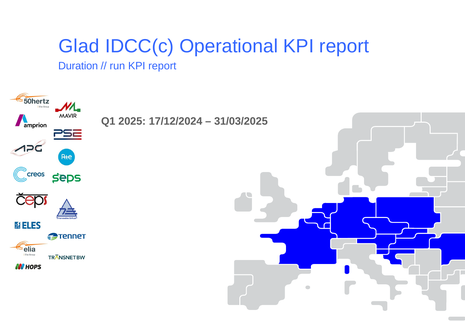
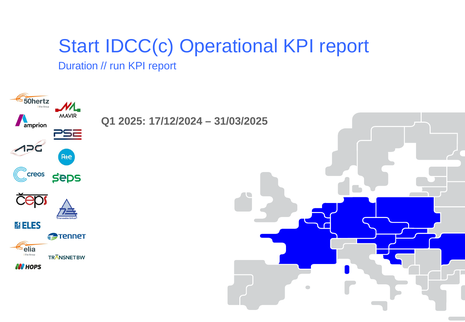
Glad: Glad -> Start
